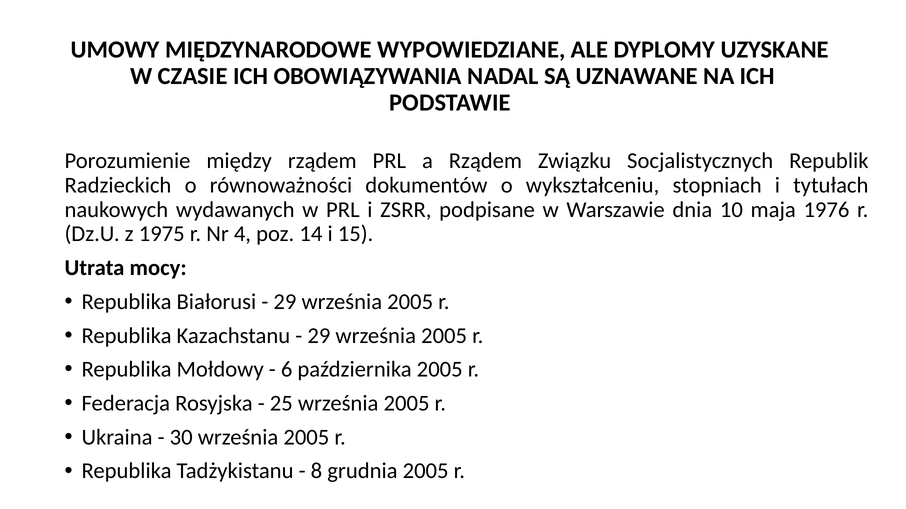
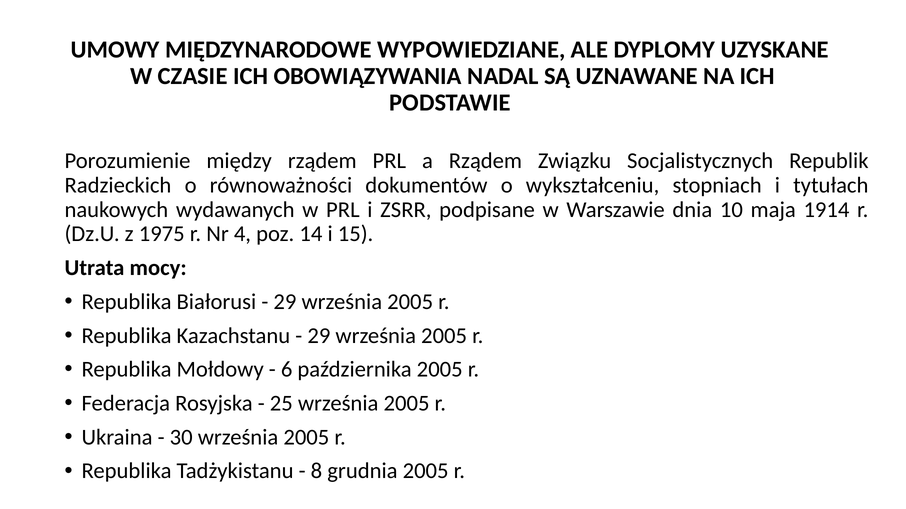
1976: 1976 -> 1914
